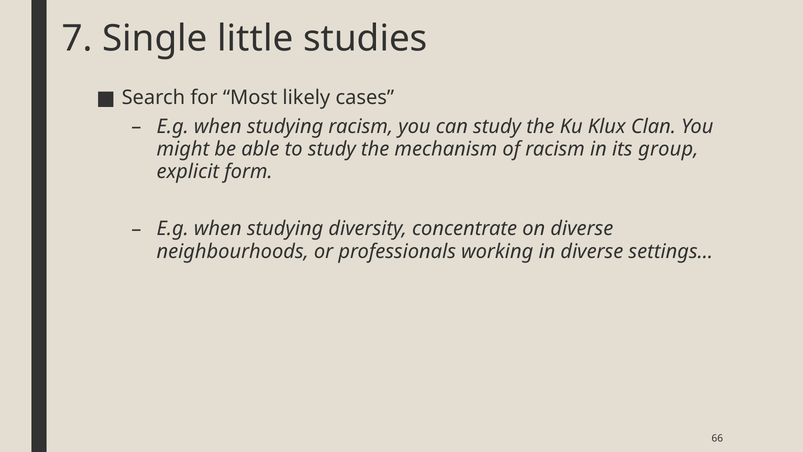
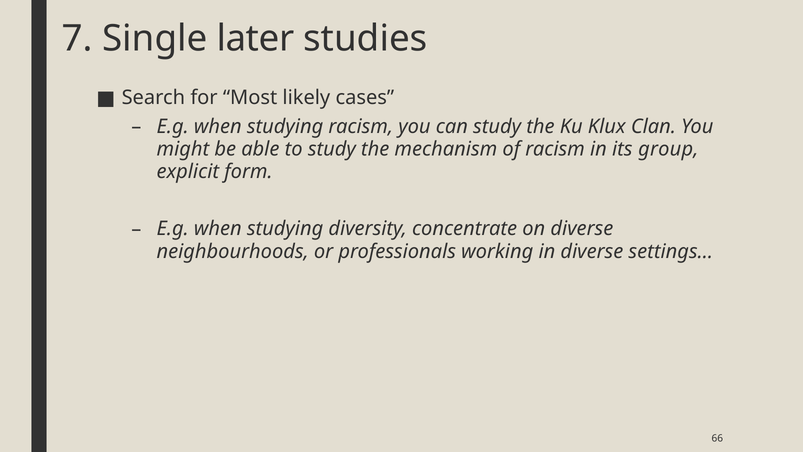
little: little -> later
